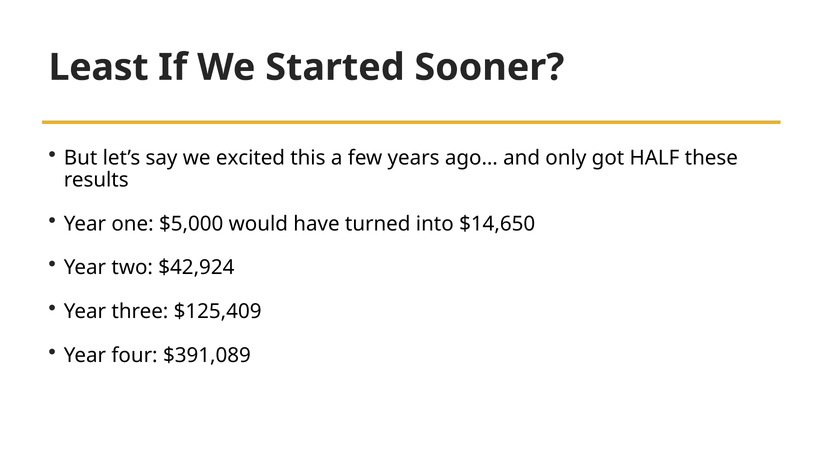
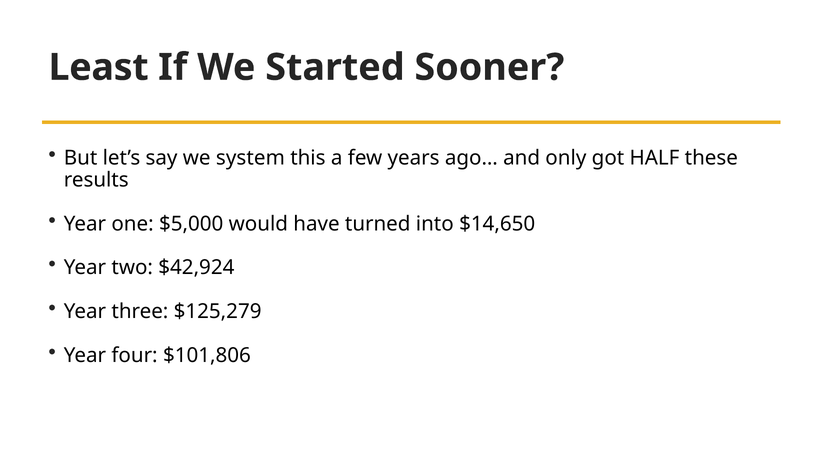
excited: excited -> system
$125,409: $125,409 -> $125,279
$391,089: $391,089 -> $101,806
